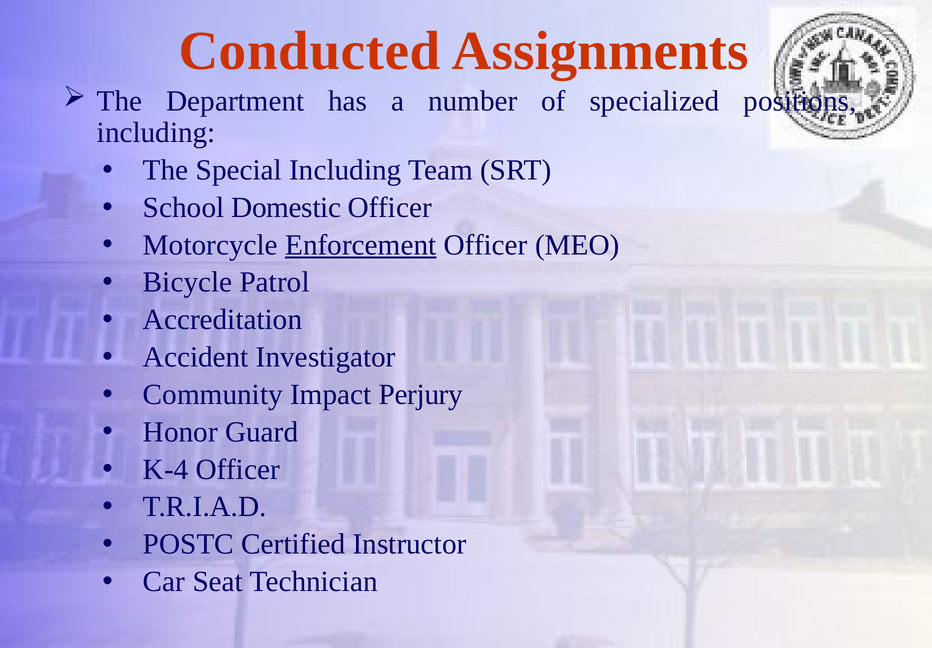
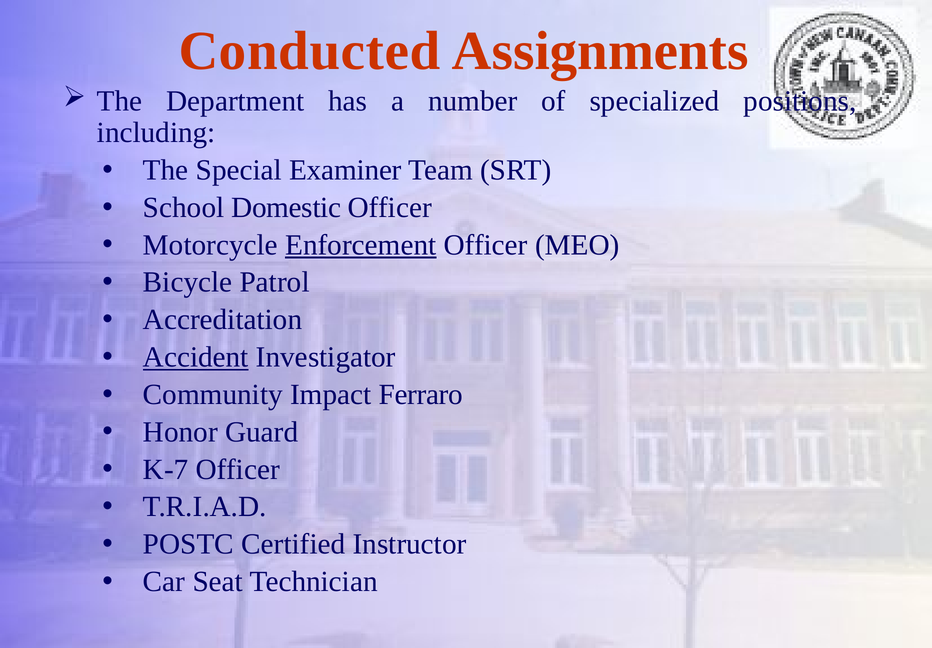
Special Including: Including -> Examiner
Accident underline: none -> present
Perjury: Perjury -> Ferraro
K-4: K-4 -> K-7
